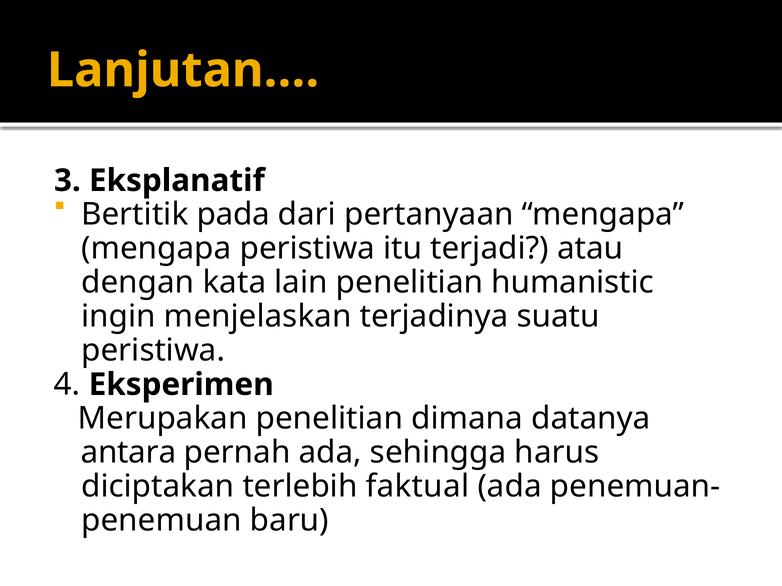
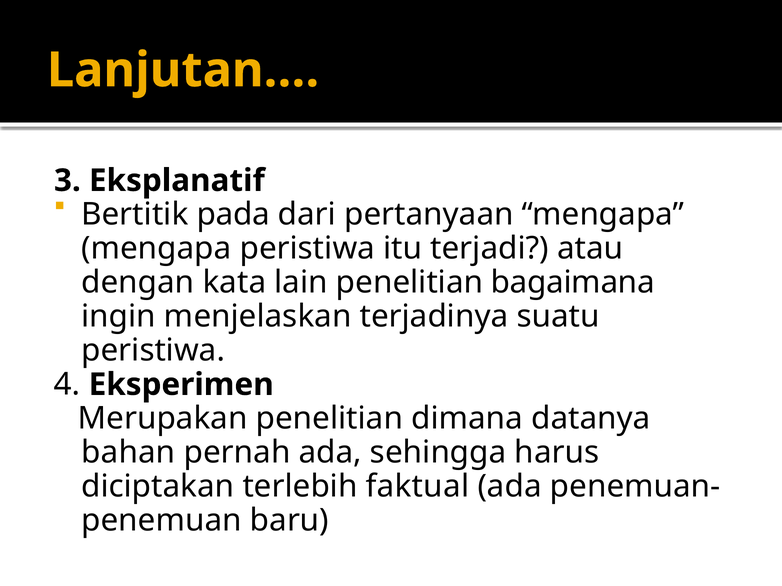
humanistic: humanistic -> bagaimana
antara: antara -> bahan
